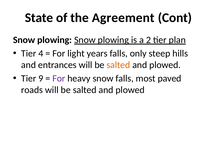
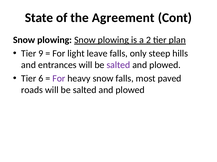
4: 4 -> 9
years: years -> leave
salted at (118, 65) colour: orange -> purple
9: 9 -> 6
